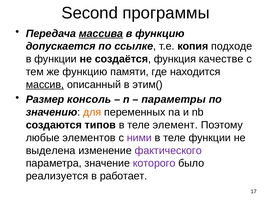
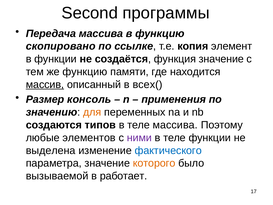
массива at (101, 33) underline: present -> none
допускается: допускается -> скопировано
подходе: подходе -> элемент
функция качестве: качестве -> значение
этим(: этим( -> всех(
параметры: параметры -> применения
теле элемент: элемент -> массива
фактического colour: purple -> blue
которого colour: purple -> orange
реализуется: реализуется -> вызываемой
